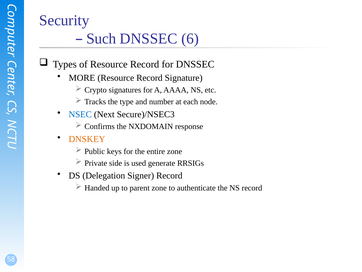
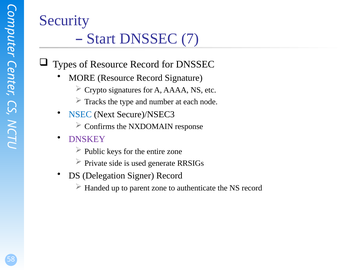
Such: Such -> Start
6: 6 -> 7
DNSKEY colour: orange -> purple
